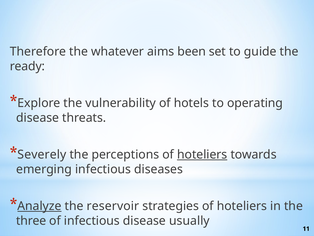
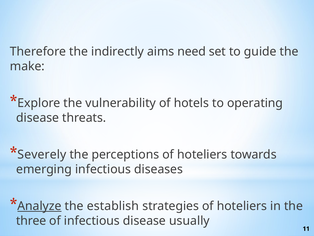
whatever: whatever -> indirectly
been: been -> need
ready: ready -> make
hoteliers at (202, 154) underline: present -> none
reservoir: reservoir -> establish
